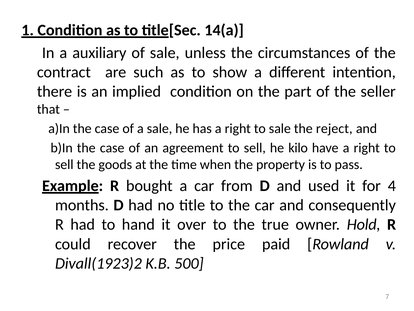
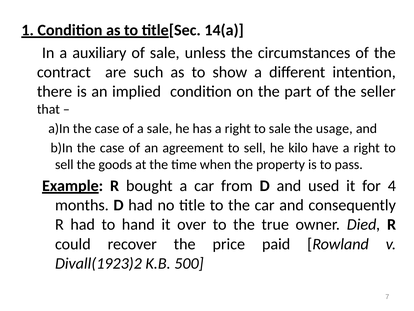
reject: reject -> usage
Hold: Hold -> Died
